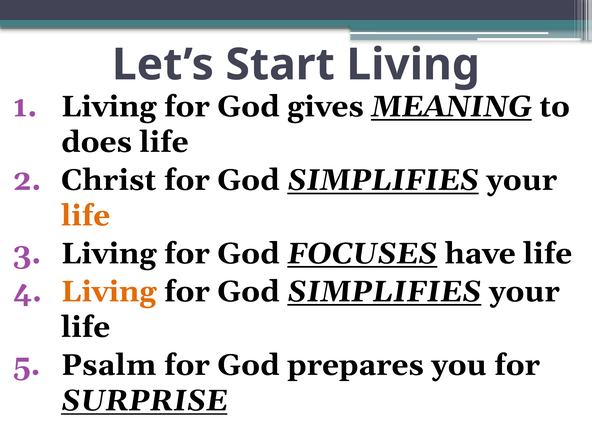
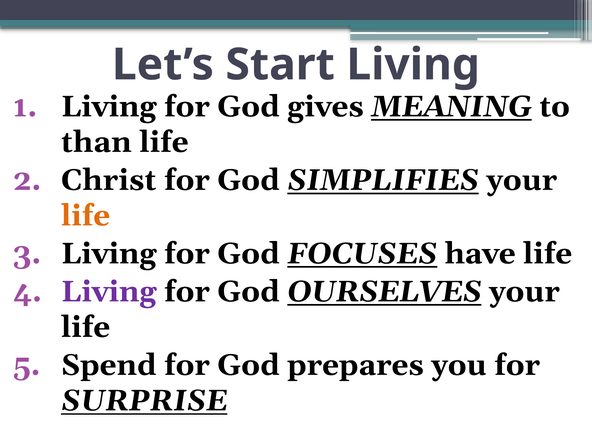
does: does -> than
Living at (109, 292) colour: orange -> purple
SIMPLIFIES at (384, 292): SIMPLIFIES -> OURSELVES
Psalm: Psalm -> Spend
